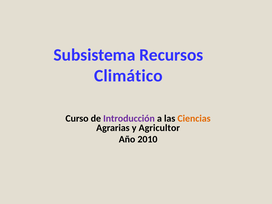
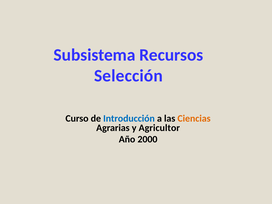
Climático: Climático -> Selección
Introducción colour: purple -> blue
2010: 2010 -> 2000
